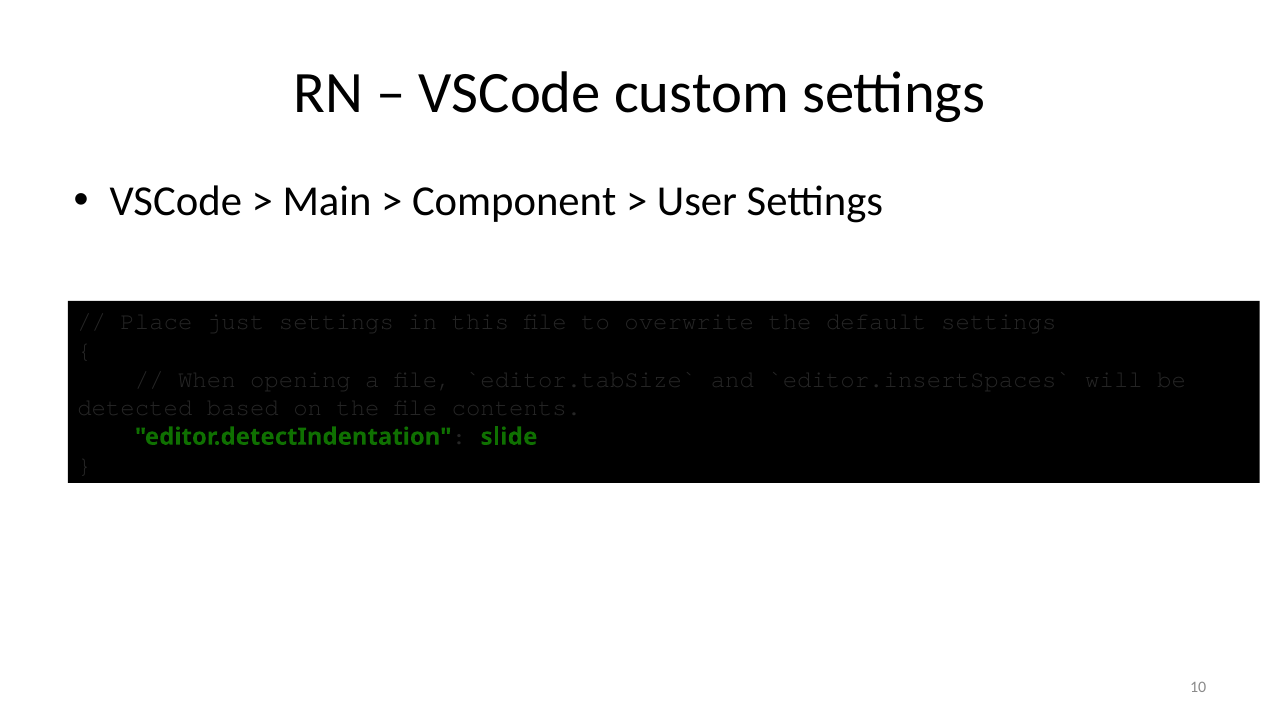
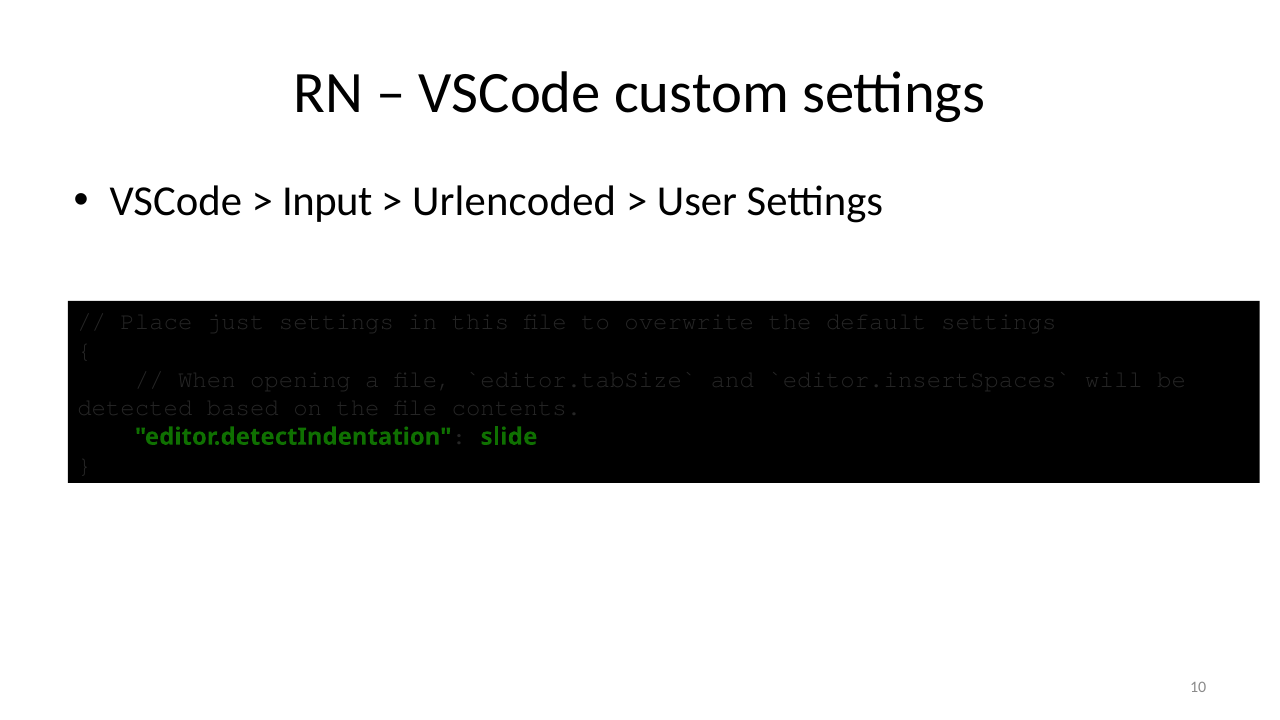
Main: Main -> Input
Component: Component -> Urlencoded
